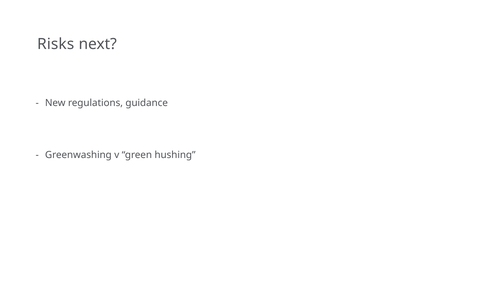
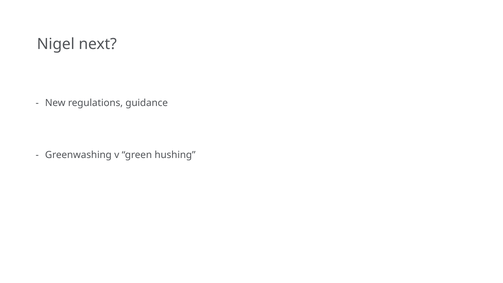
Risks: Risks -> Nigel
